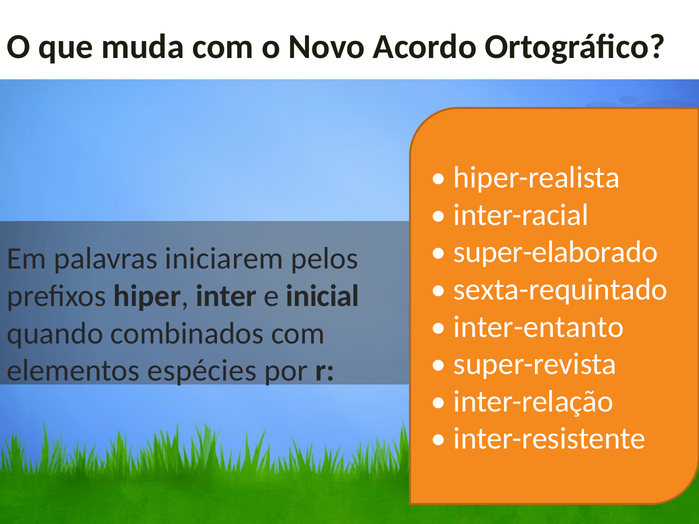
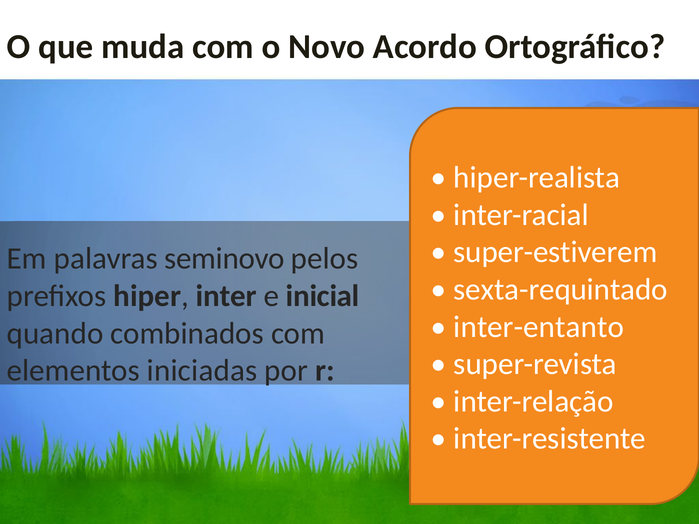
super-elaborado: super-elaborado -> super-estiverem
iniciarem: iniciarem -> seminovo
espécies: espécies -> iniciadas
